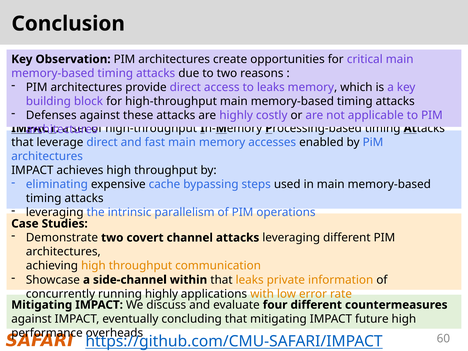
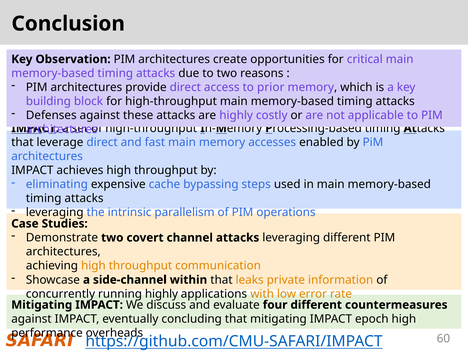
to leaks: leaks -> prior
future: future -> epoch
